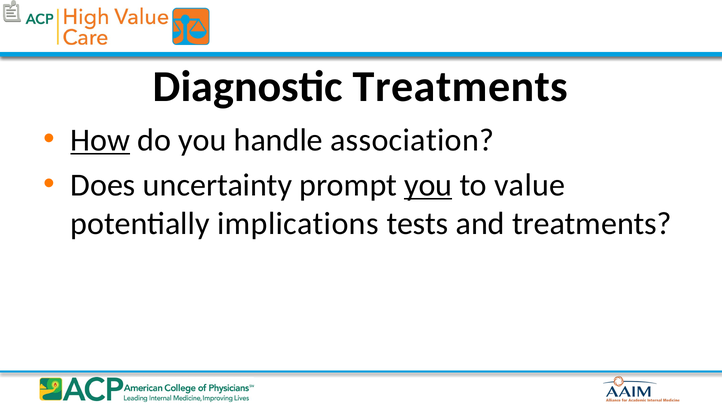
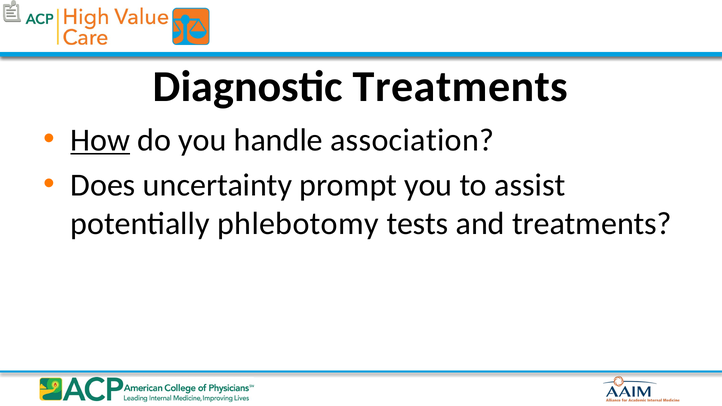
you at (428, 185) underline: present -> none
value: value -> assist
implications: implications -> phlebotomy
